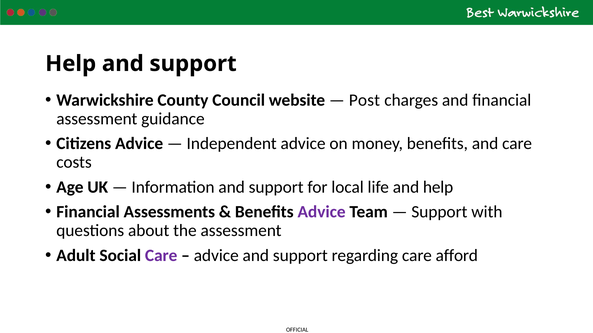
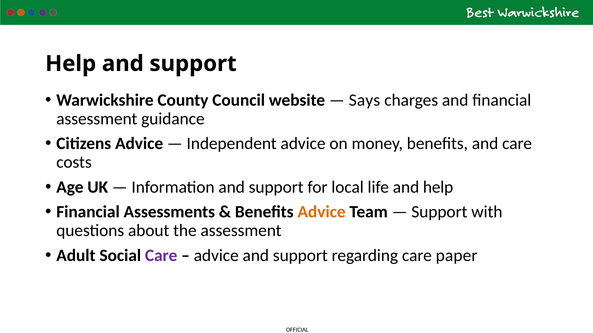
Post: Post -> Says
Advice at (322, 212) colour: purple -> orange
afford: afford -> paper
